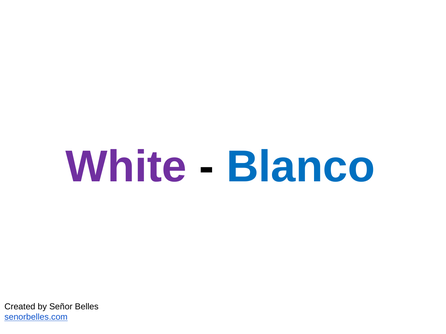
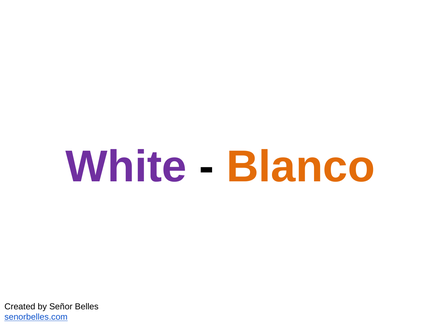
Blanco colour: blue -> orange
